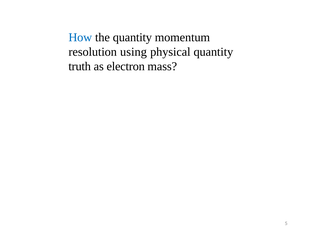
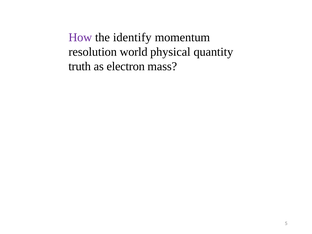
How colour: blue -> purple
the quantity: quantity -> identify
using: using -> world
